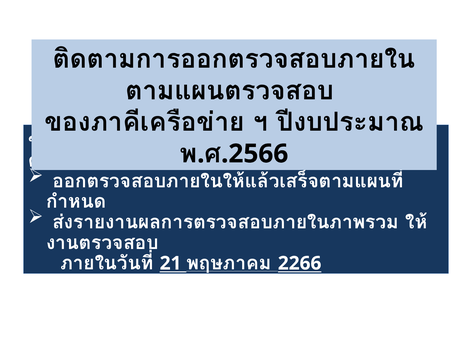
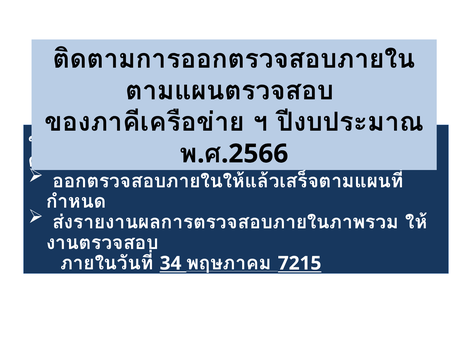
21: 21 -> 34
2266: 2266 -> 7215
